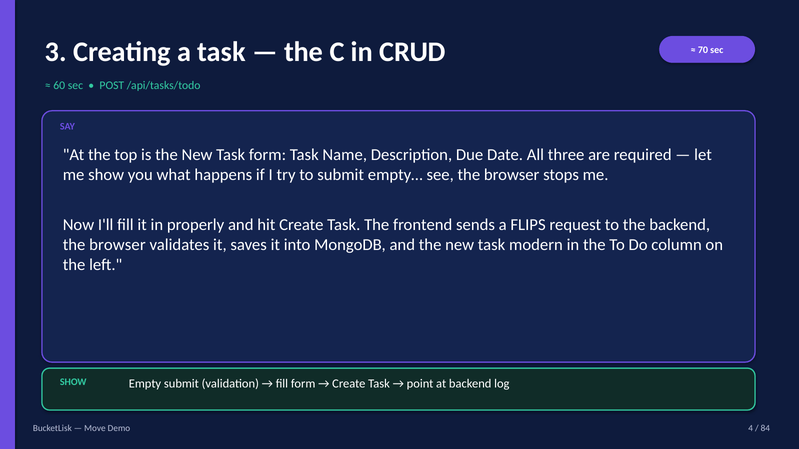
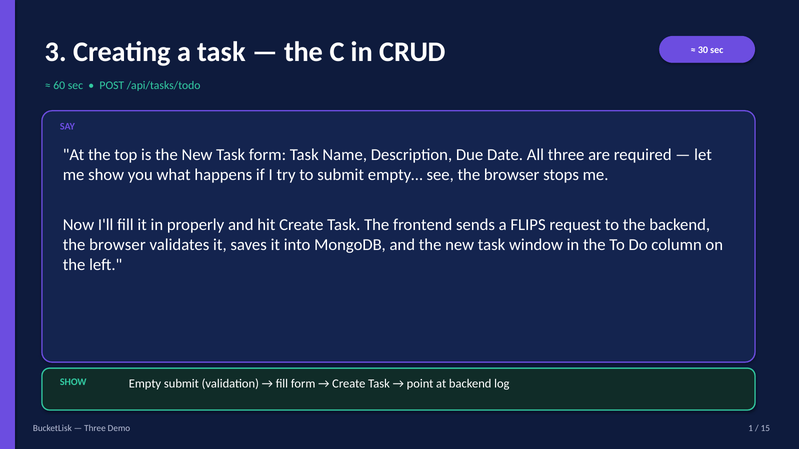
70: 70 -> 30
modern: modern -> window
Move at (95, 429): Move -> Three
4: 4 -> 1
84: 84 -> 15
